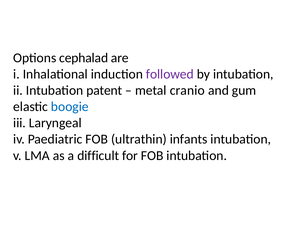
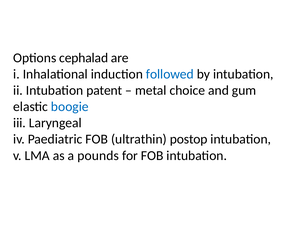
followed colour: purple -> blue
cranio: cranio -> choice
infants: infants -> postop
difficult: difficult -> pounds
